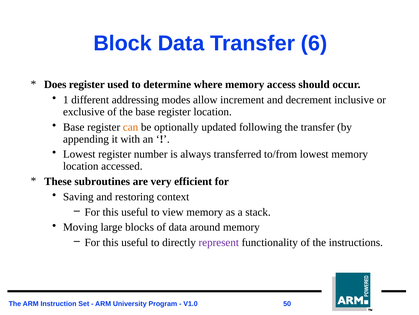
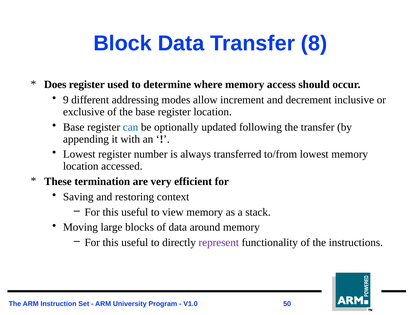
6: 6 -> 8
1: 1 -> 9
can colour: orange -> blue
subroutines: subroutines -> termination
